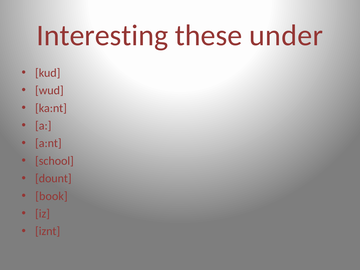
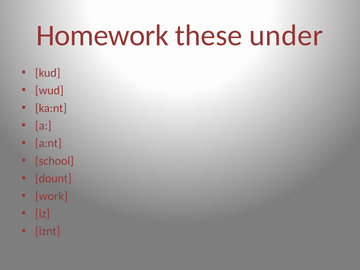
Interesting: Interesting -> Homework
book: book -> work
